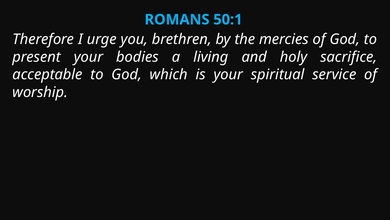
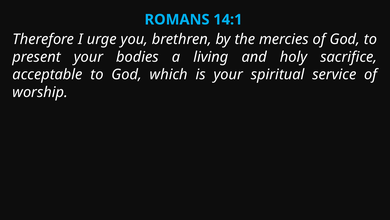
50:1: 50:1 -> 14:1
